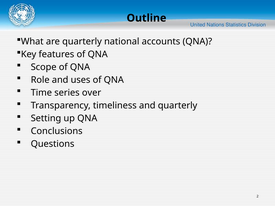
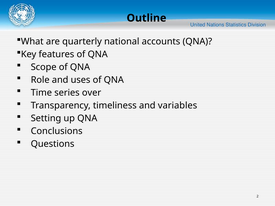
and quarterly: quarterly -> variables
